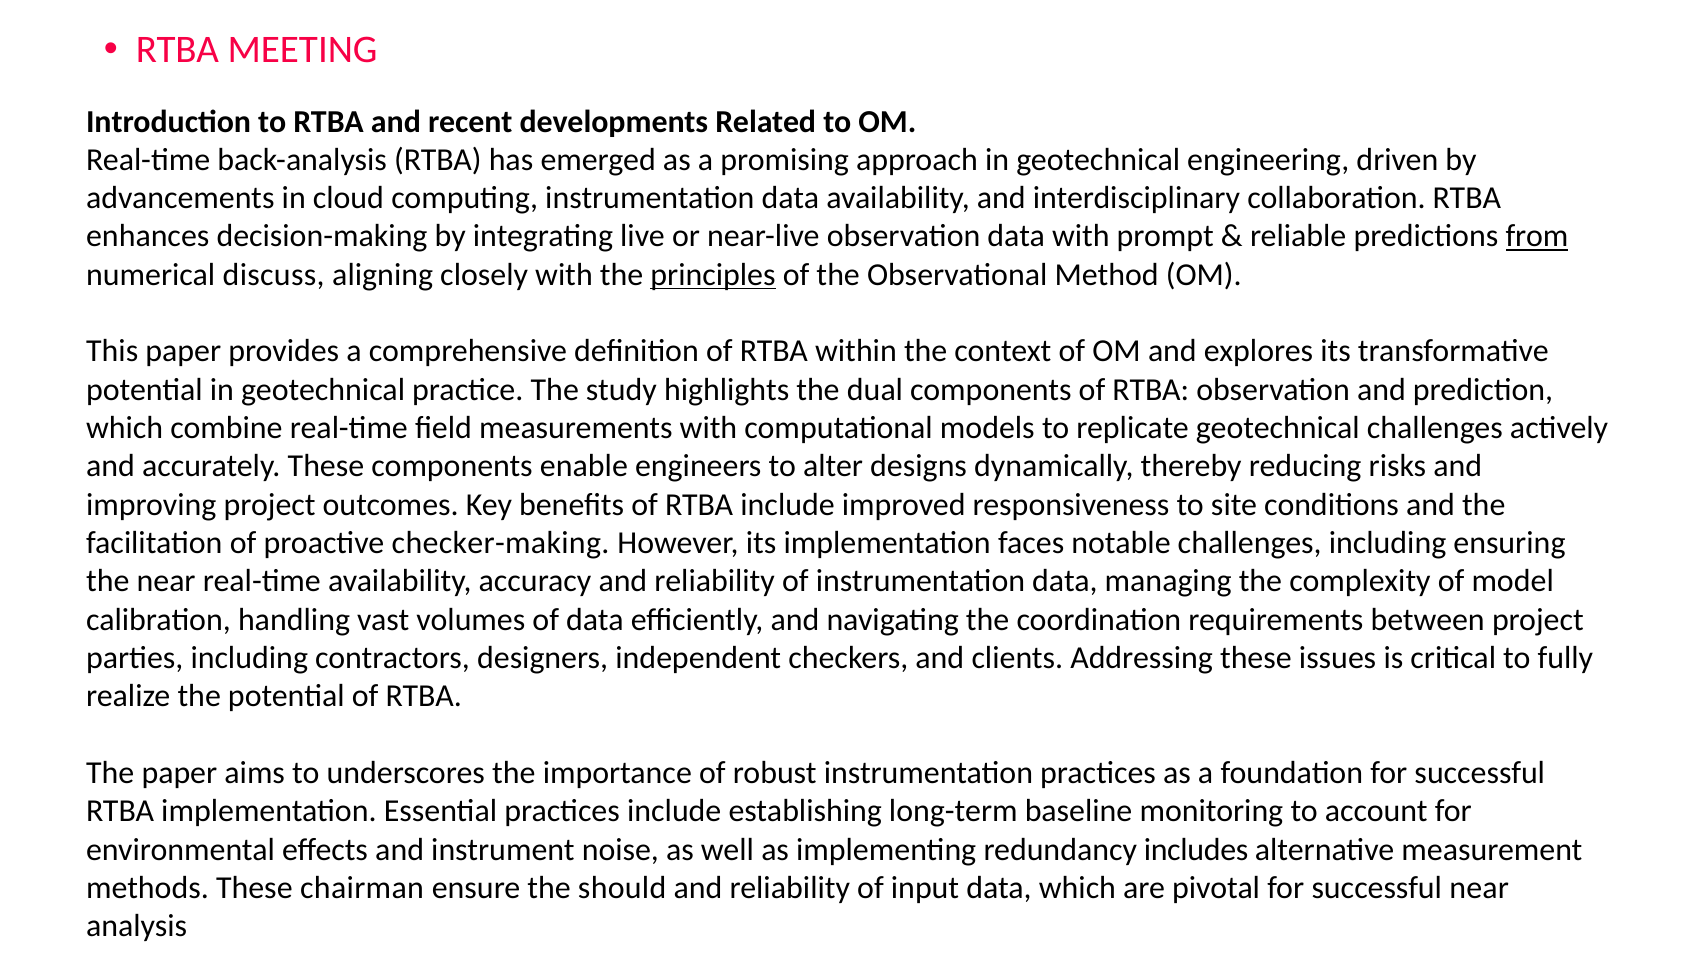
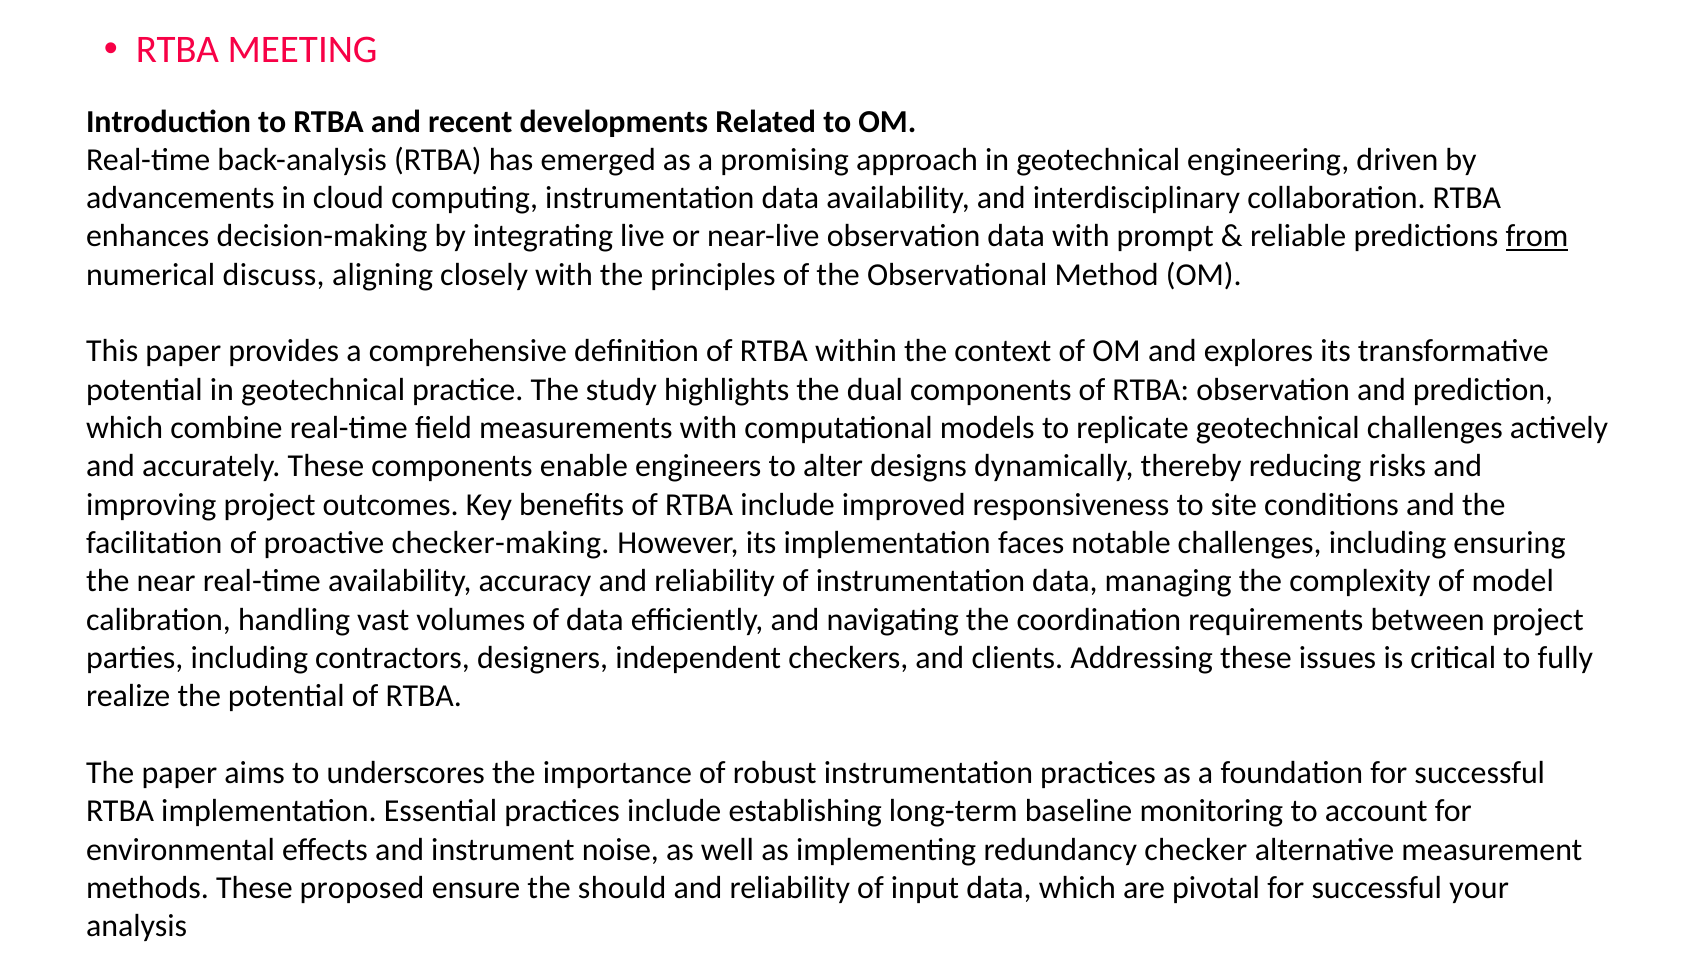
principles underline: present -> none
includes: includes -> checker
chairman: chairman -> proposed
successful near: near -> your
